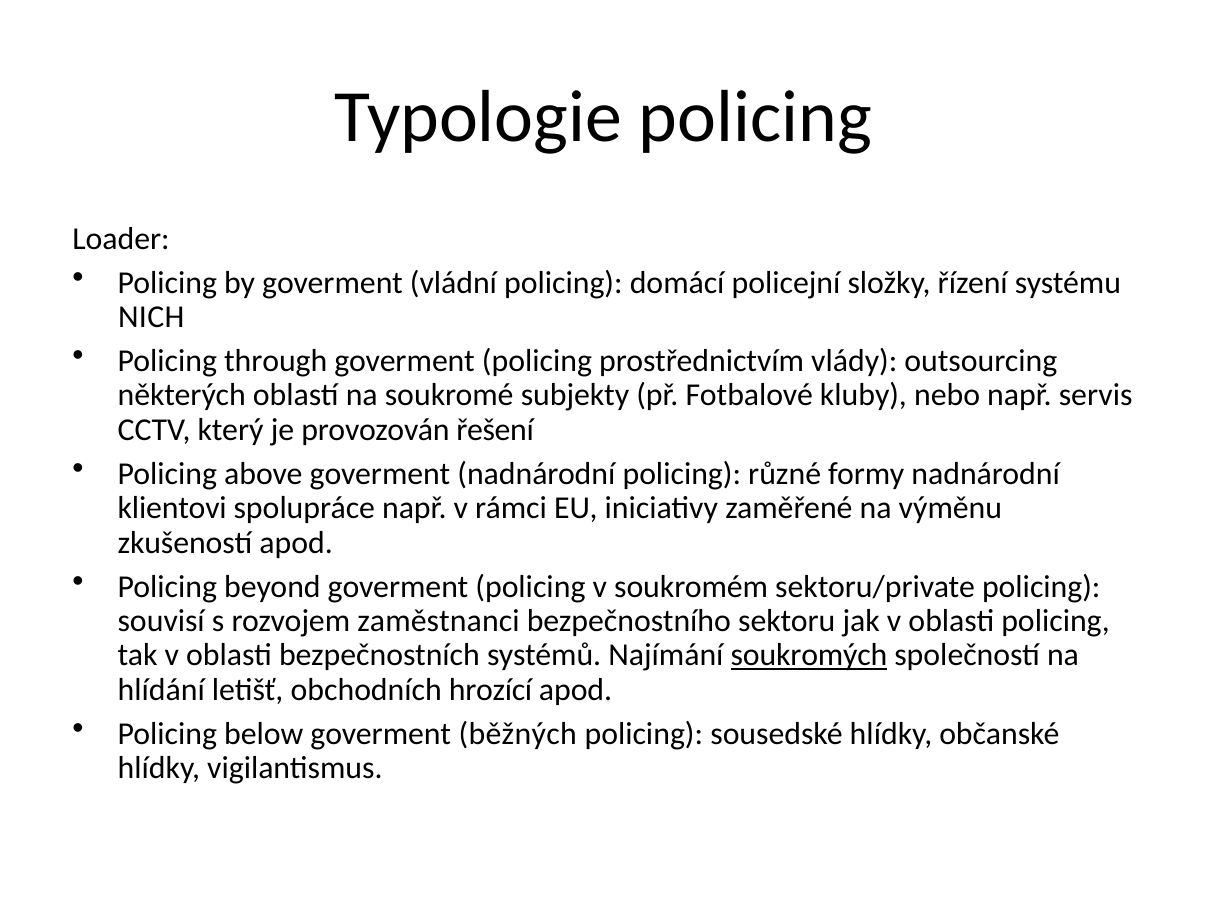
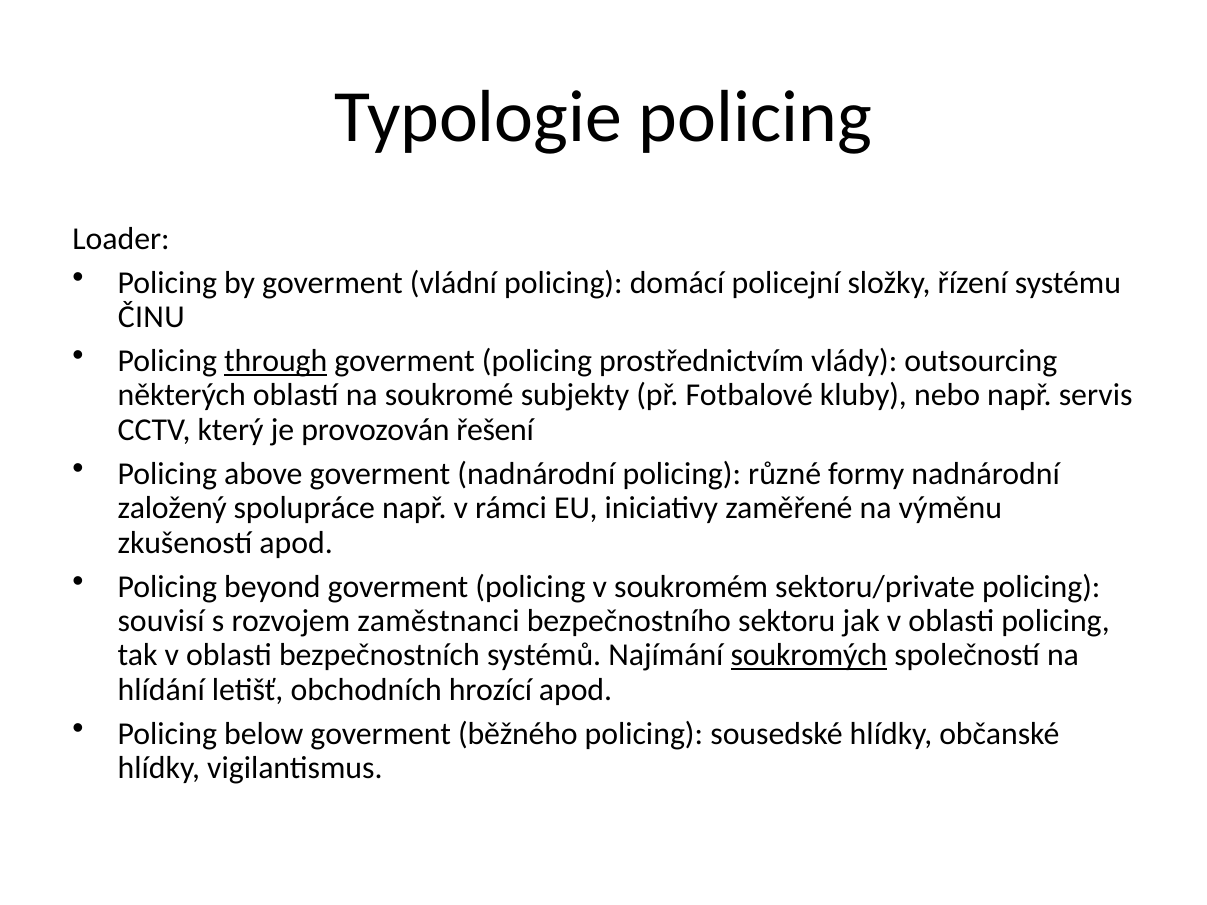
NICH: NICH -> ČINU
through underline: none -> present
klientovi: klientovi -> založený
běžných: běžných -> běžného
